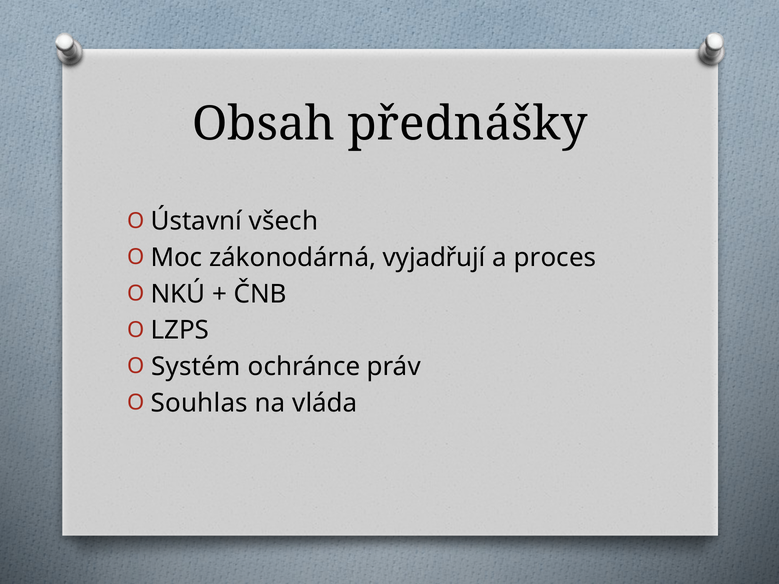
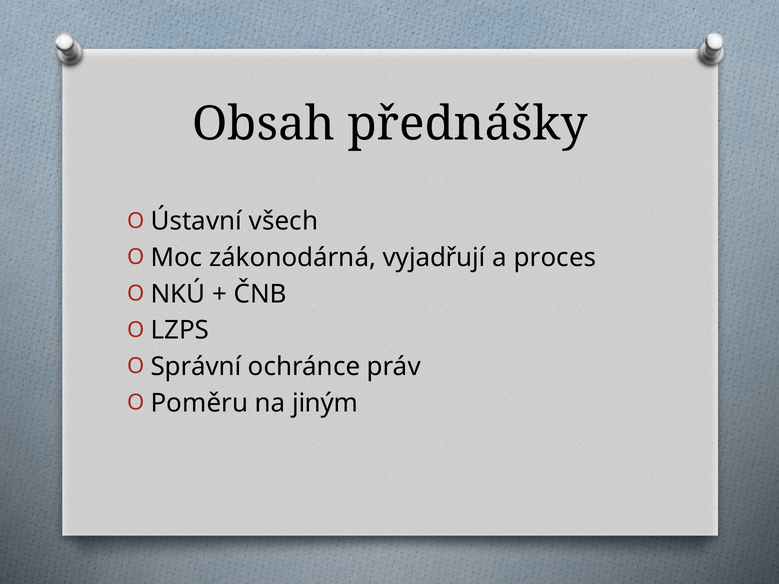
Systém: Systém -> Správní
Souhlas: Souhlas -> Poměru
vláda: vláda -> jiným
